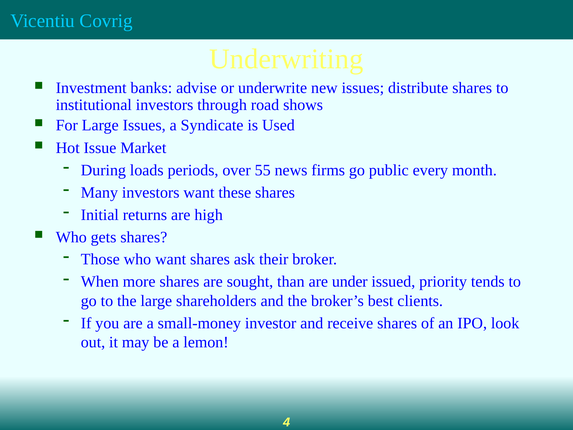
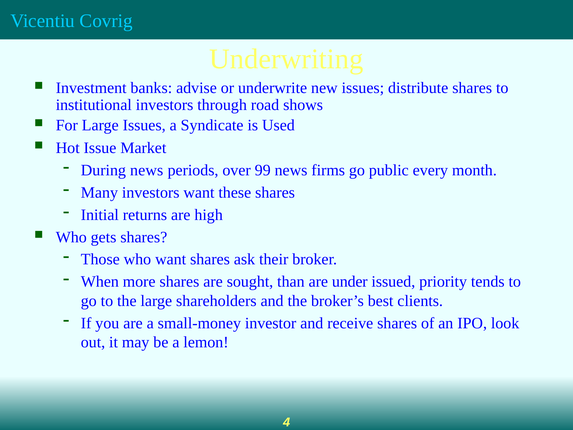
During loads: loads -> news
55: 55 -> 99
